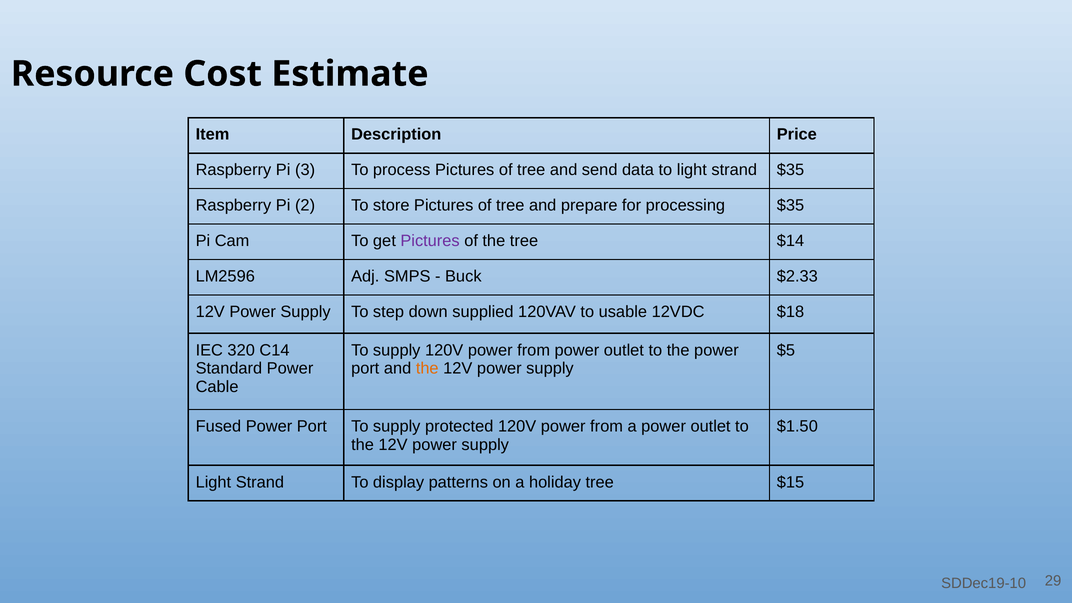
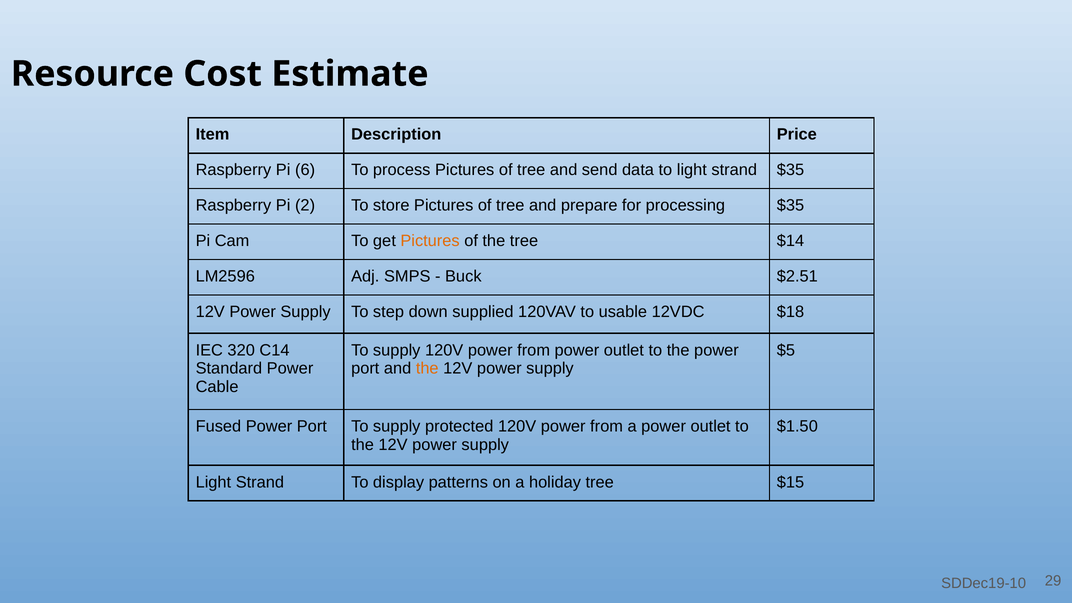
3: 3 -> 6
Pictures at (430, 241) colour: purple -> orange
$2.33: $2.33 -> $2.51
